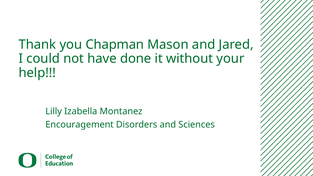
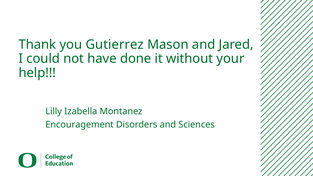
Chapman: Chapman -> Gutierrez
